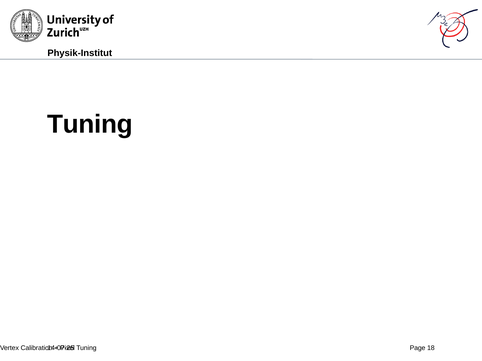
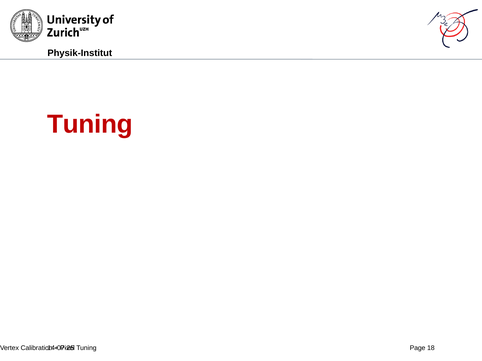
Tuning at (90, 124) colour: black -> red
